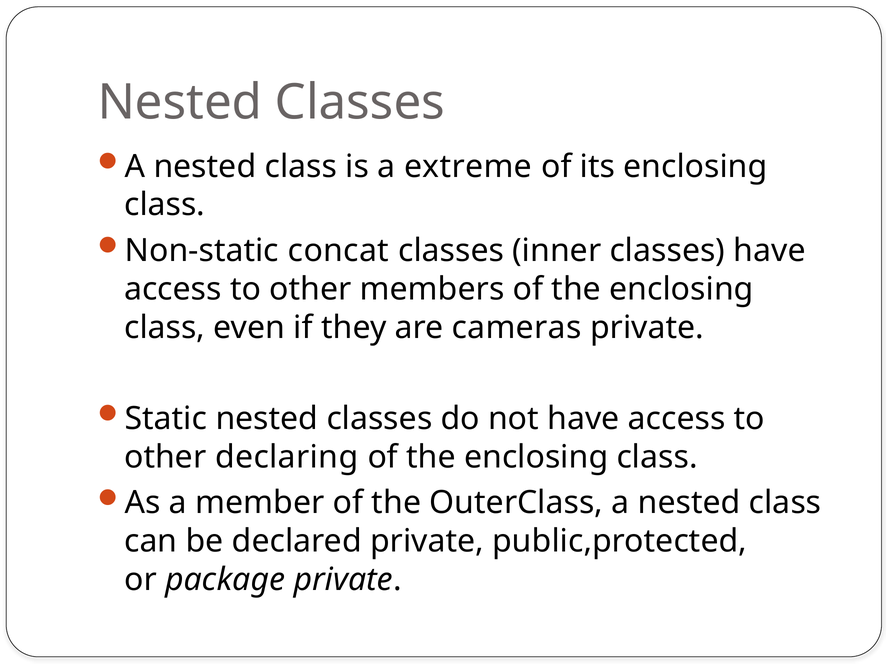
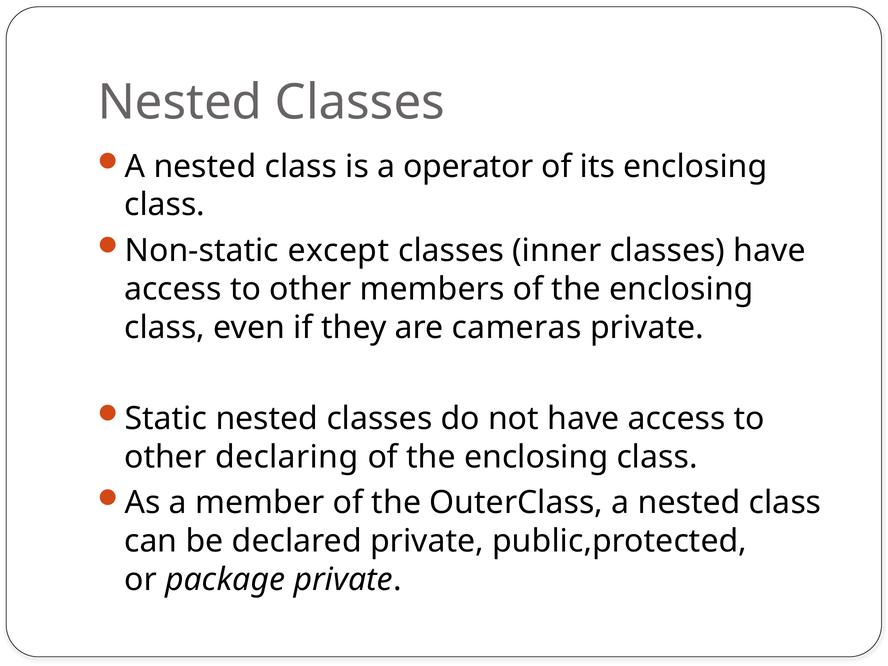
extreme: extreme -> operator
concat: concat -> except
